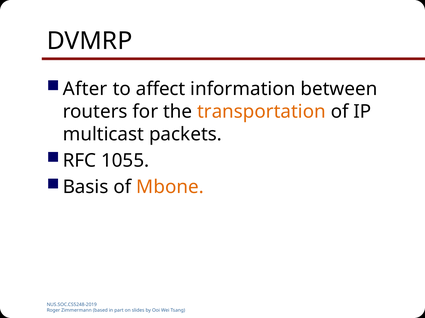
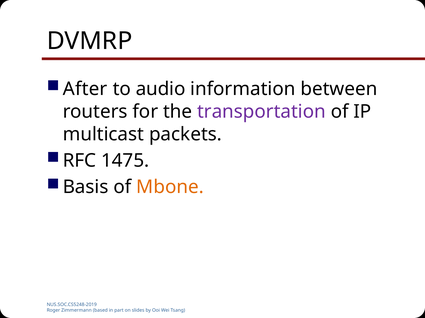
affect: affect -> audio
transportation colour: orange -> purple
1055: 1055 -> 1475
